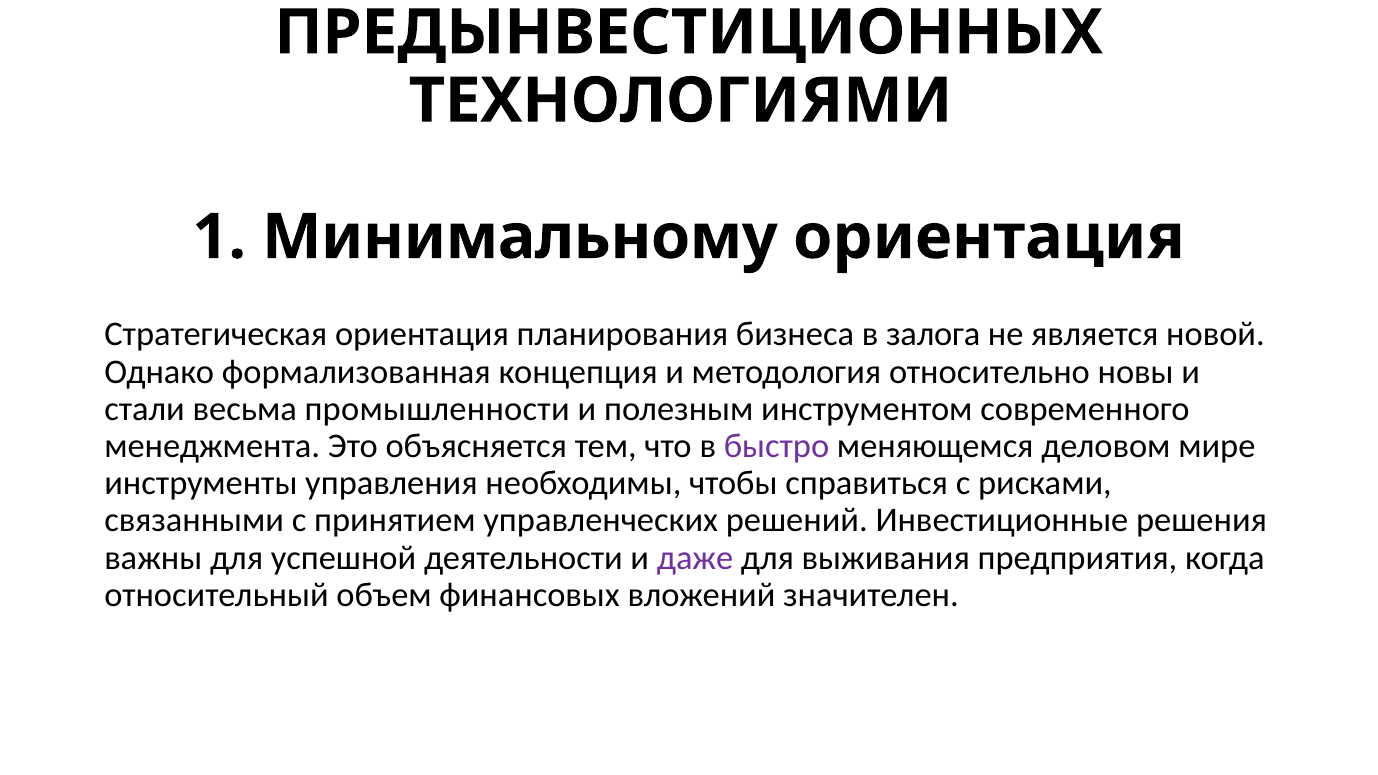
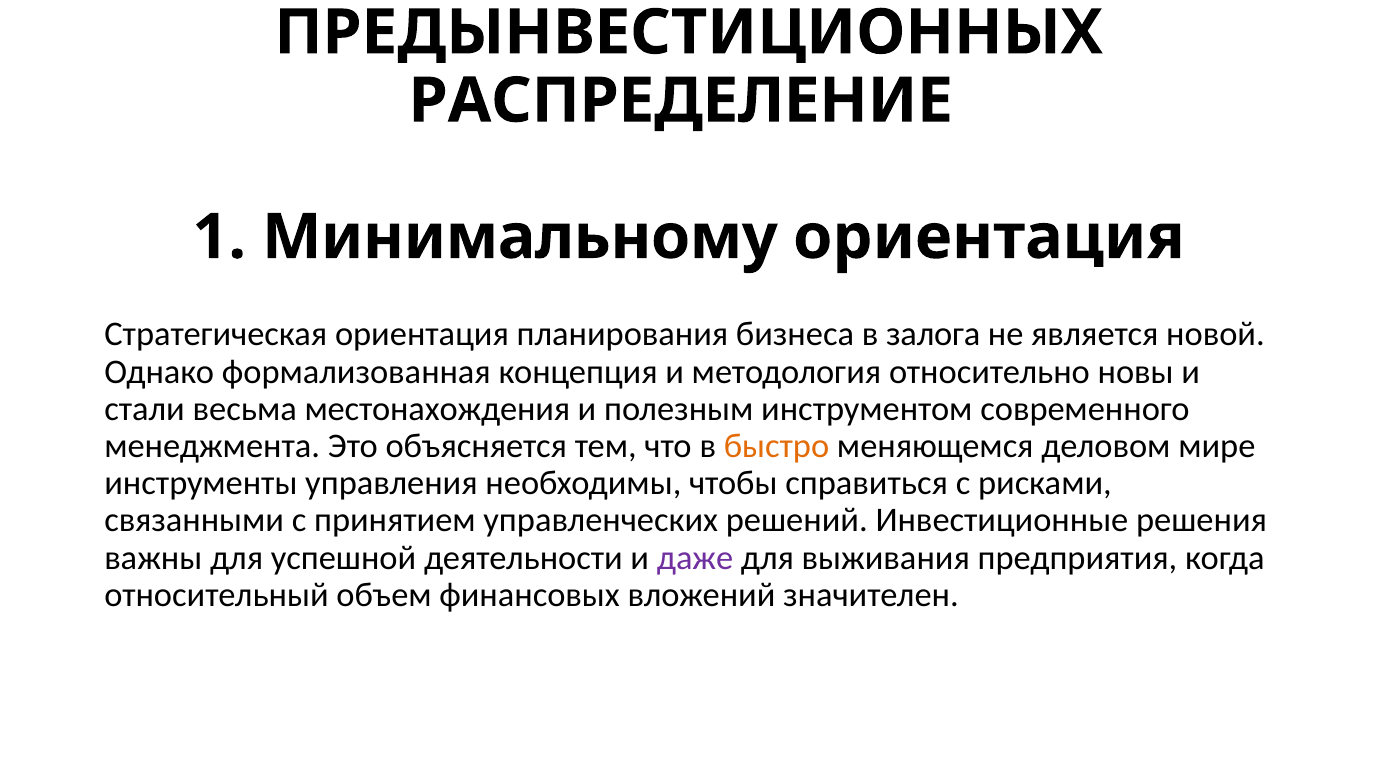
ТЕХНОЛОГИЯМИ: ТЕХНОЛОГИЯМИ -> РАСПРЕДЕЛЕНИЕ
промышленности: промышленности -> местонахождения
быстро colour: purple -> orange
